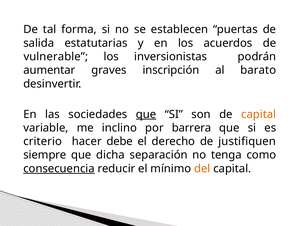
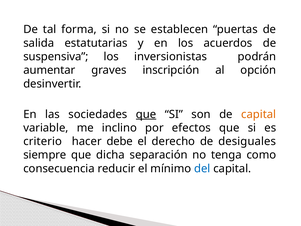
vulnerable: vulnerable -> suspensiva
barato: barato -> opción
barrera: barrera -> efectos
justifiquen: justifiquen -> desiguales
consecuencia underline: present -> none
del colour: orange -> blue
